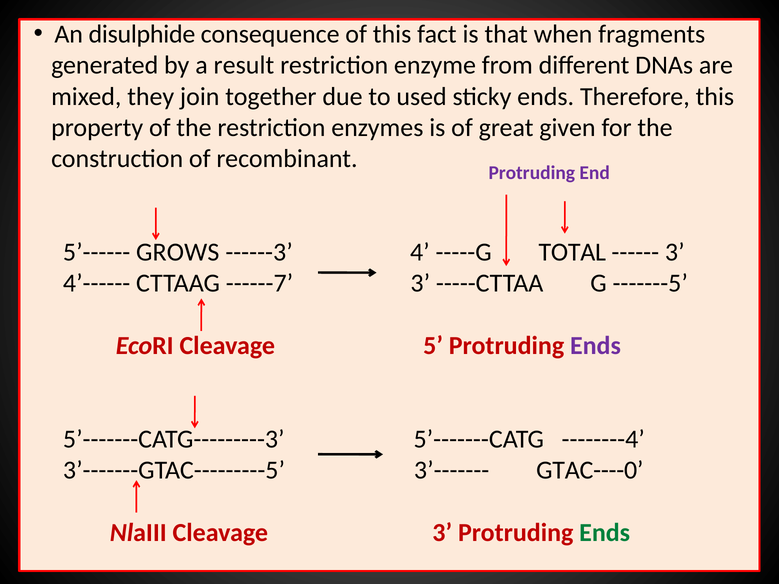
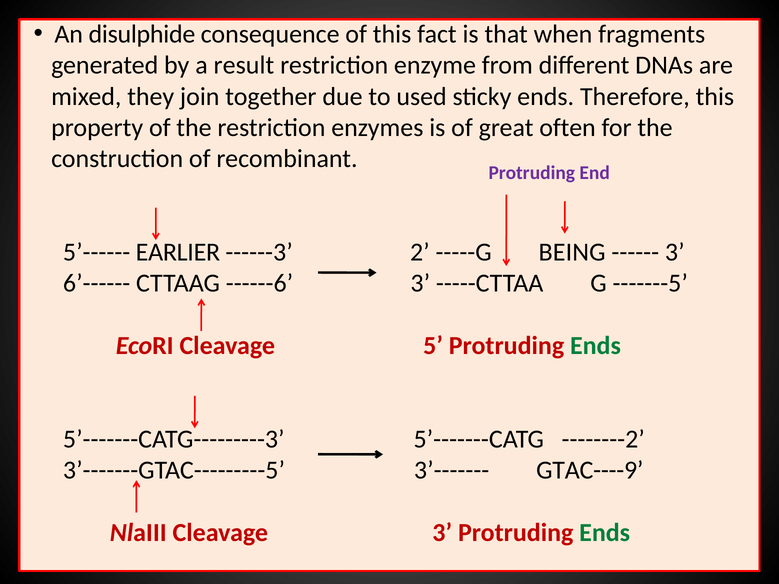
given: given -> often
GROWS: GROWS -> EARLIER
4: 4 -> 2
TOTAL: TOTAL -> BEING
4’------: 4’------ -> 6’------
------7: ------7 -> ------6
Ends at (595, 346) colour: purple -> green
--------4: --------4 -> --------2
GTAC----0: GTAC----0 -> GTAC----9
